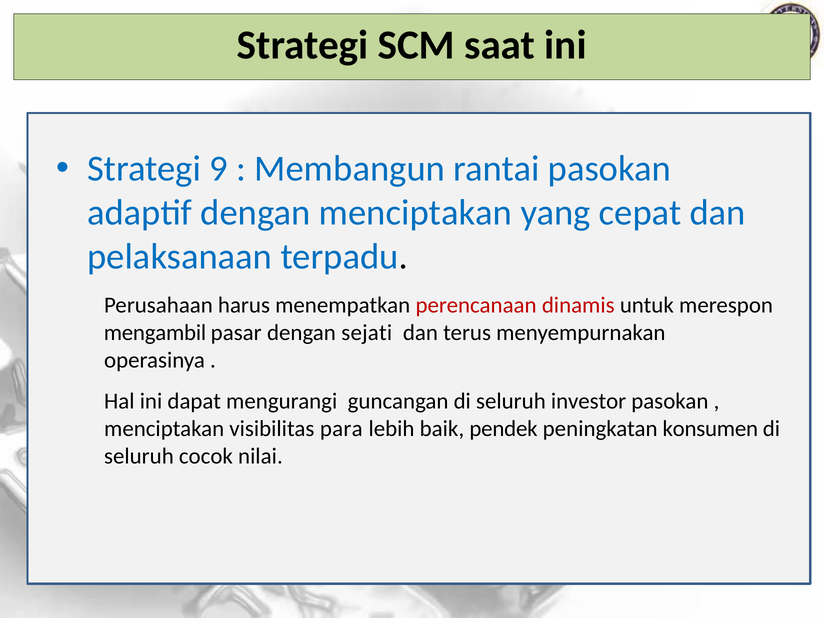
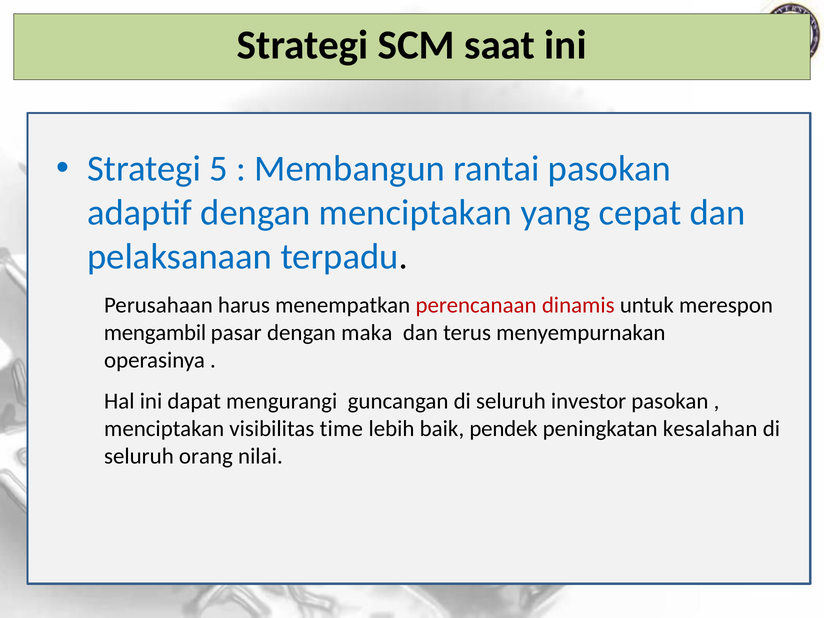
9: 9 -> 5
sejati: sejati -> maka
para: para -> time
konsumen: konsumen -> kesalahan
cocok: cocok -> orang
